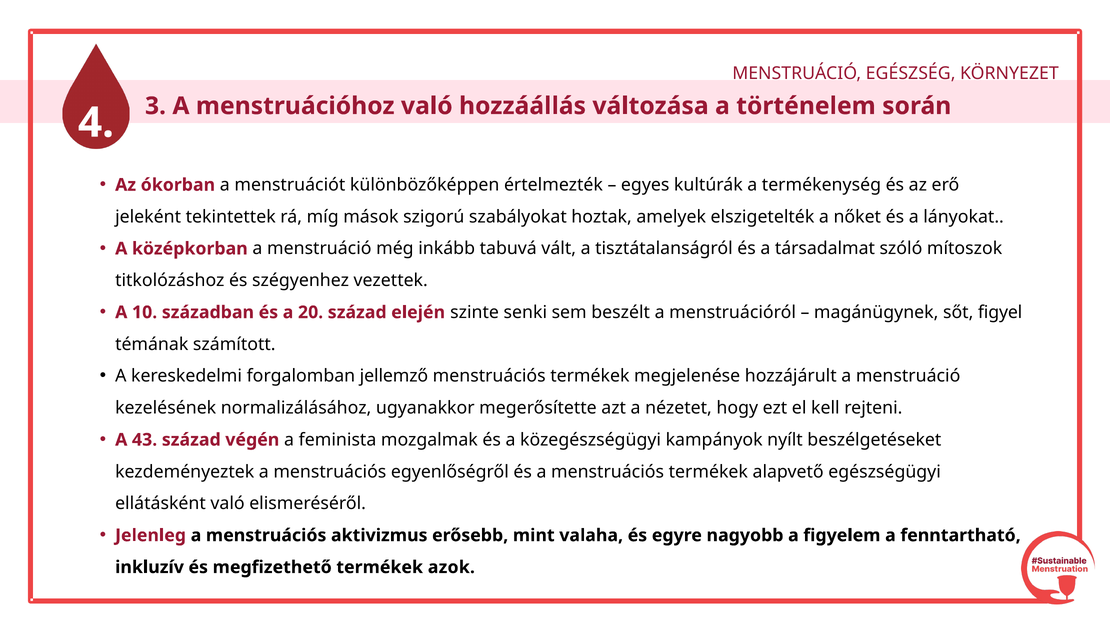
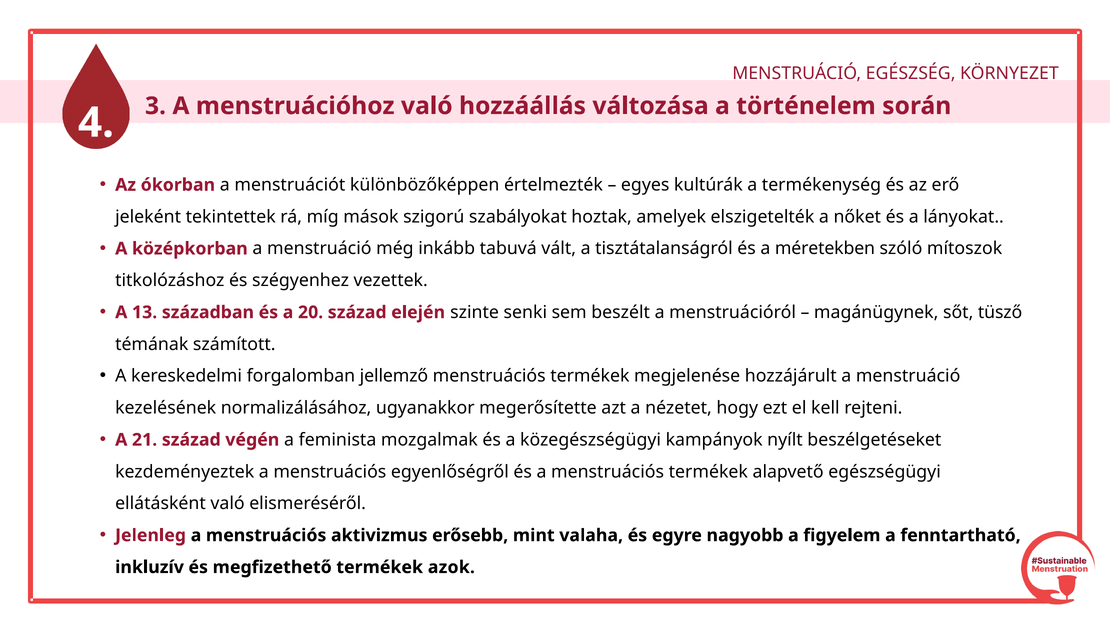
társadalmat: társadalmat -> méretekben
10: 10 -> 13
figyel: figyel -> tüsző
43: 43 -> 21
